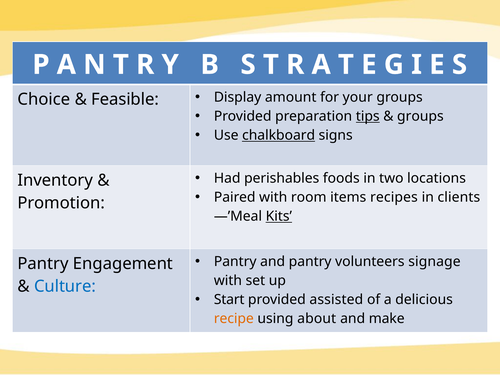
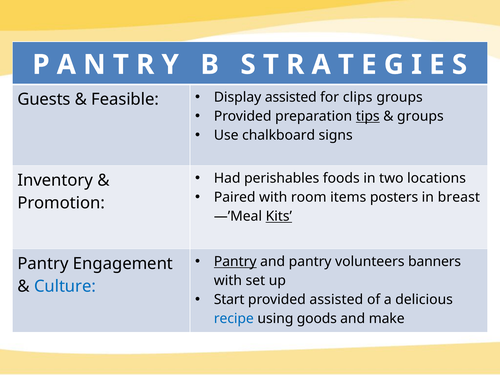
Choice: Choice -> Guests
Display amount: amount -> assisted
your: your -> clips
chalkboard underline: present -> none
recipes: recipes -> posters
clients: clients -> breast
Pantry at (235, 262) underline: none -> present
signage: signage -> banners
recipe colour: orange -> blue
about: about -> goods
